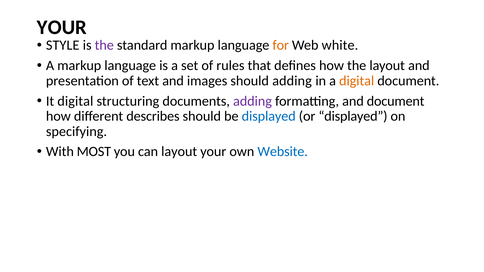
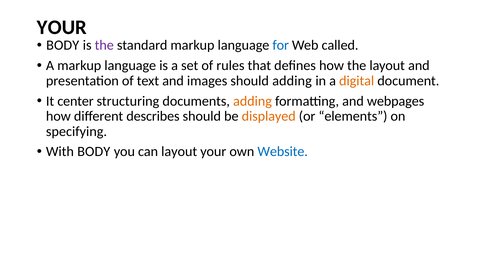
STYLE at (63, 45): STYLE -> BODY
for colour: orange -> blue
white: white -> called
It digital: digital -> center
adding at (253, 101) colour: purple -> orange
and document: document -> webpages
displayed at (269, 116) colour: blue -> orange
or displayed: displayed -> elements
With MOST: MOST -> BODY
